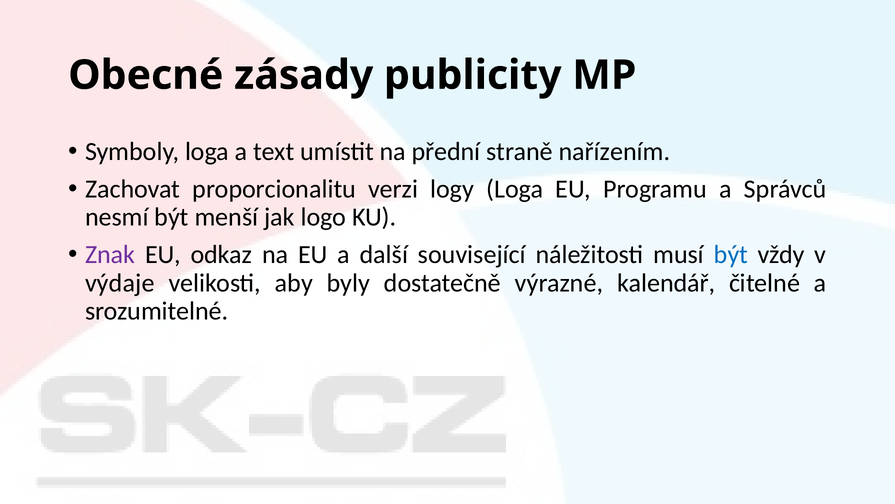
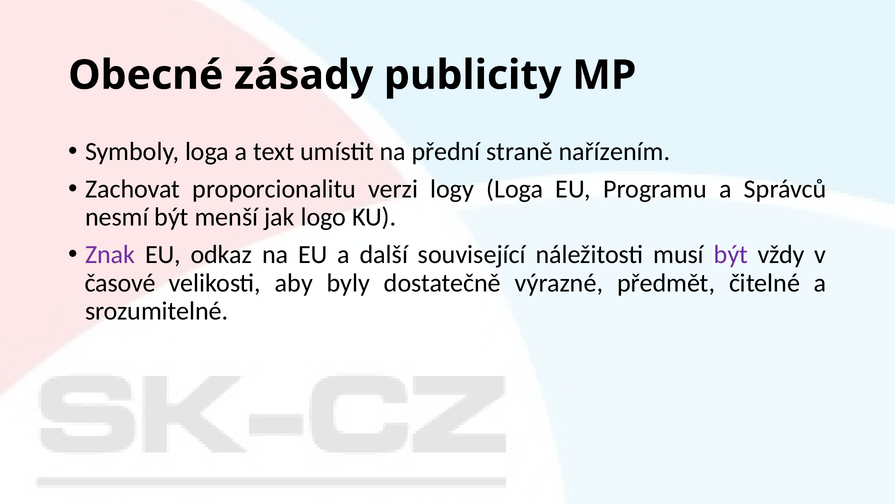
být at (731, 255) colour: blue -> purple
výdaje: výdaje -> časové
kalendář: kalendář -> předmět
